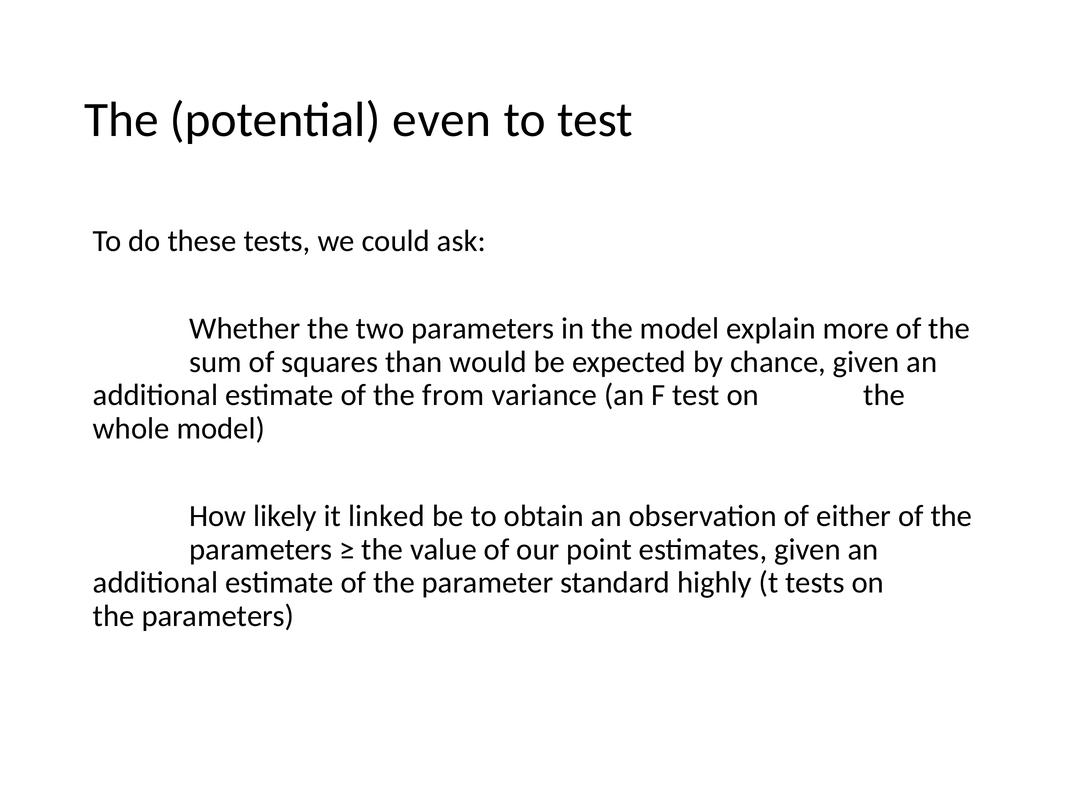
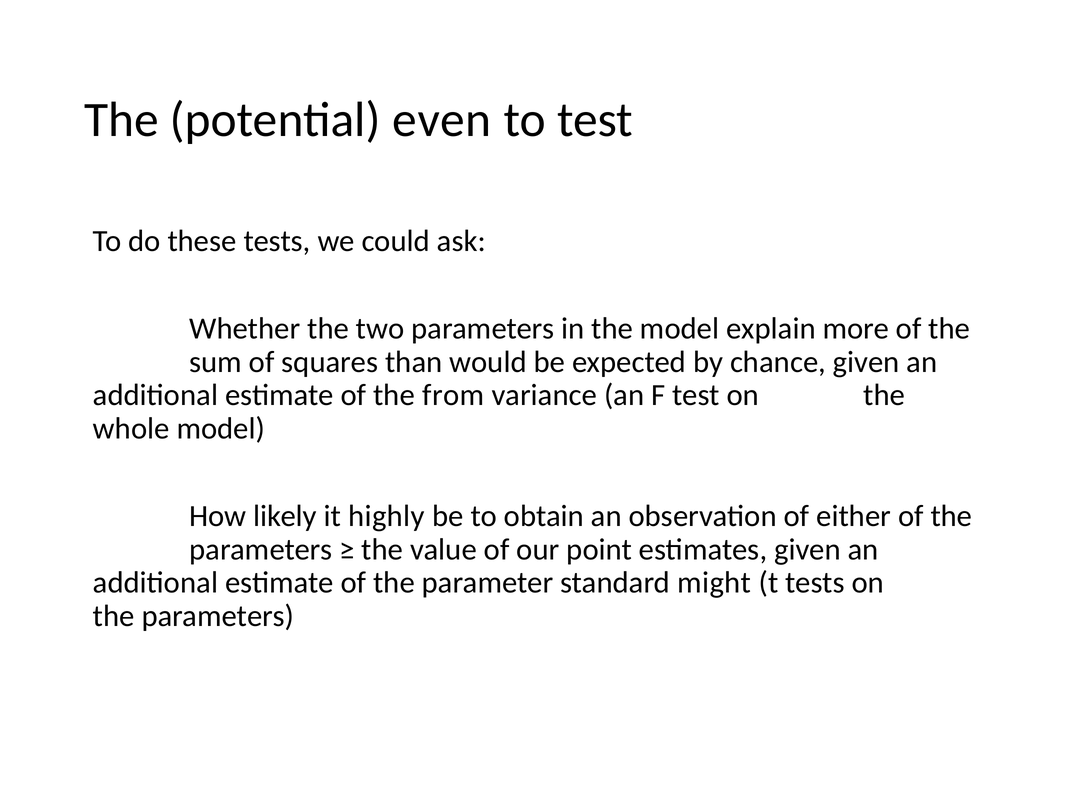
linked: linked -> highly
highly: highly -> might
